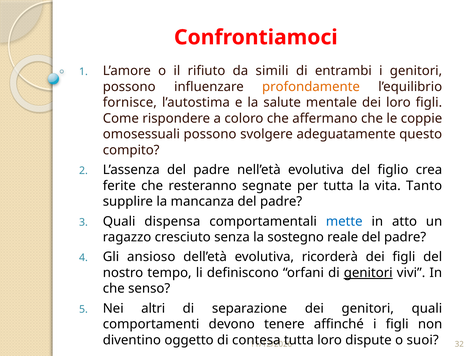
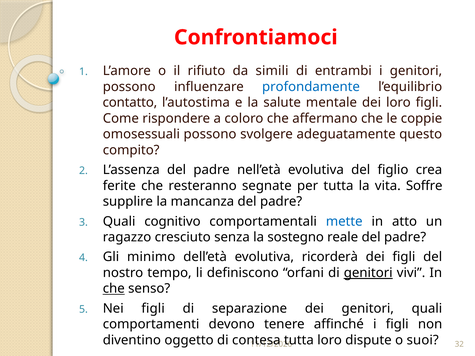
profondamente colour: orange -> blue
fornisce: fornisce -> contatto
Tanto: Tanto -> Soffre
dispensa: dispensa -> cognitivo
ansioso: ansioso -> minimo
che at (114, 289) underline: none -> present
Nei altri: altri -> figli
